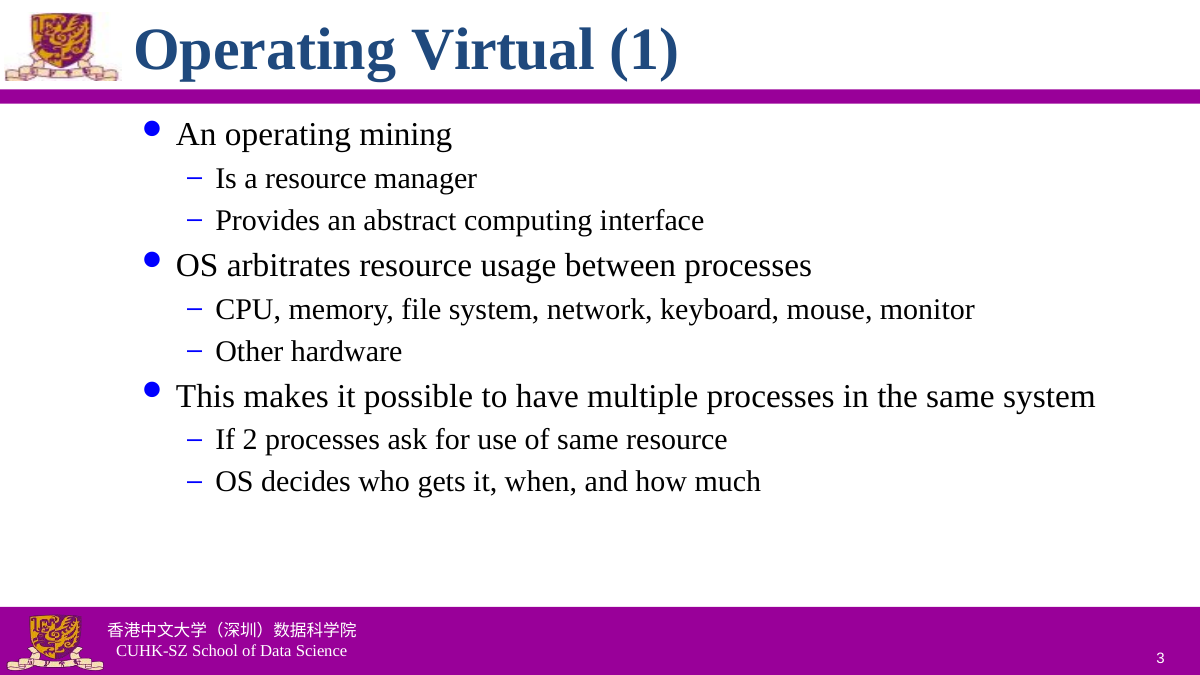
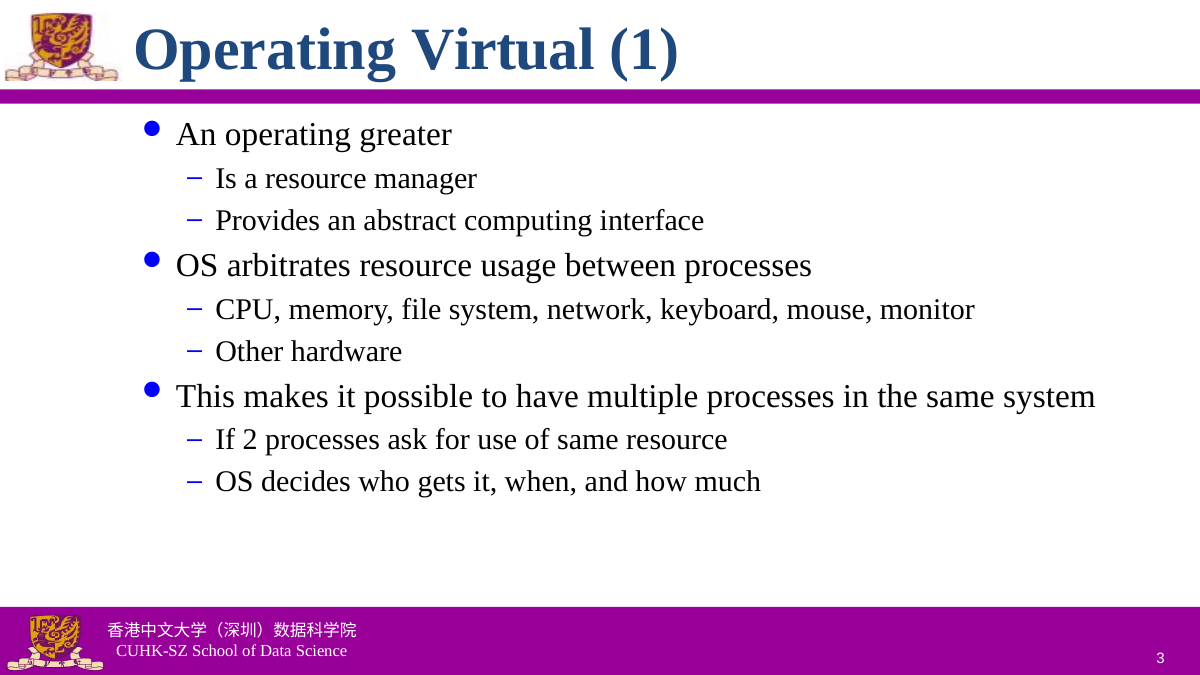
mining: mining -> greater
